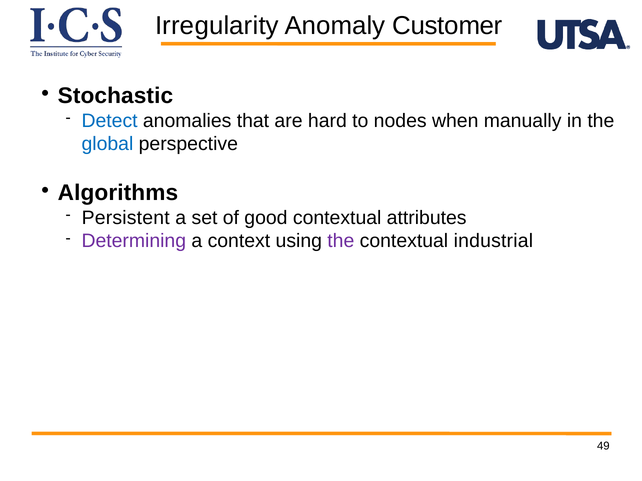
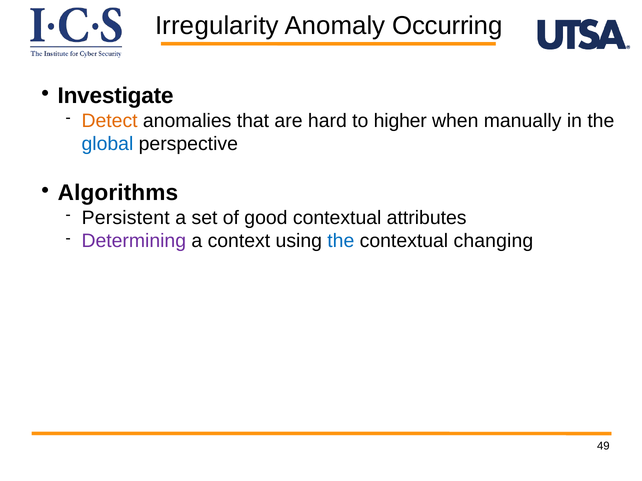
Customer: Customer -> Occurring
Stochastic: Stochastic -> Investigate
Detect colour: blue -> orange
nodes: nodes -> higher
the at (341, 241) colour: purple -> blue
industrial: industrial -> changing
